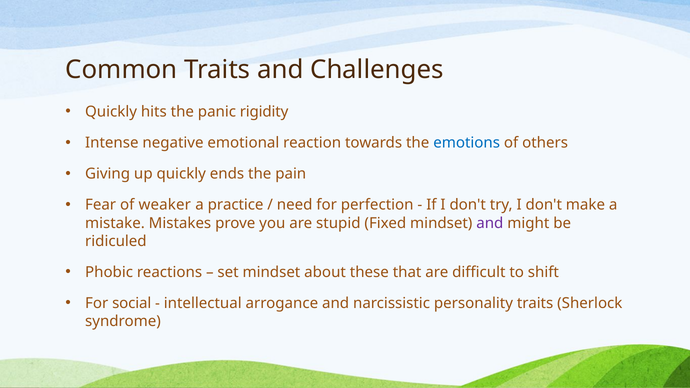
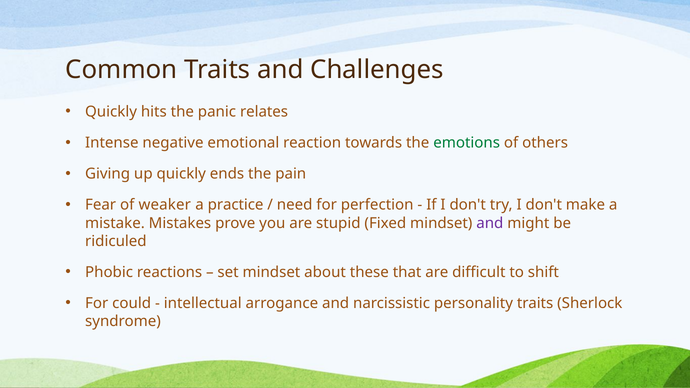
rigidity: rigidity -> relates
emotions colour: blue -> green
social: social -> could
